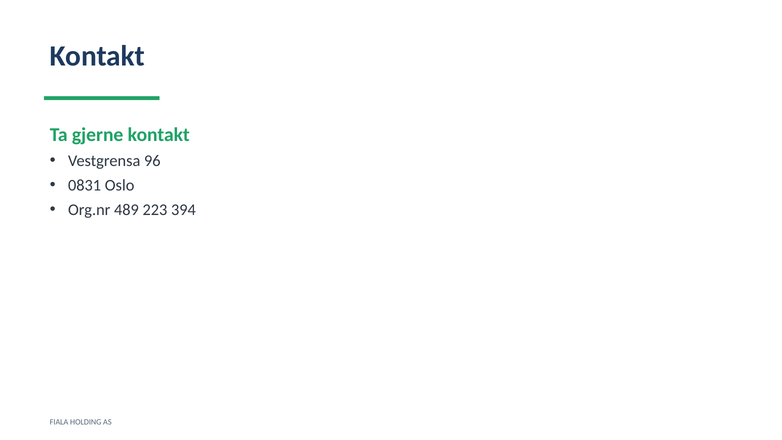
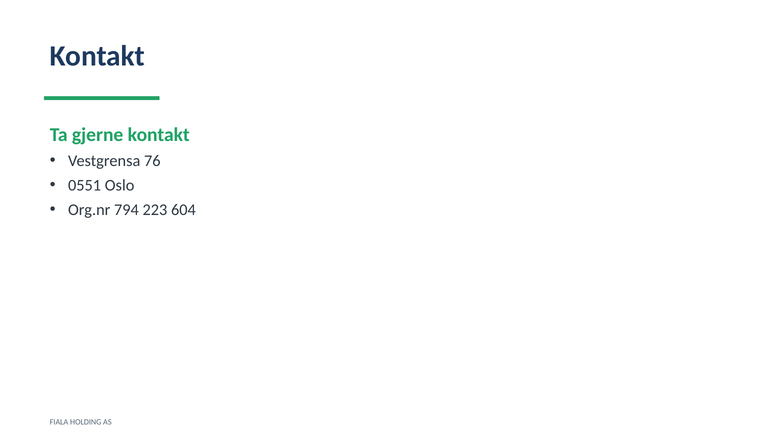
96: 96 -> 76
0831: 0831 -> 0551
489: 489 -> 794
394: 394 -> 604
